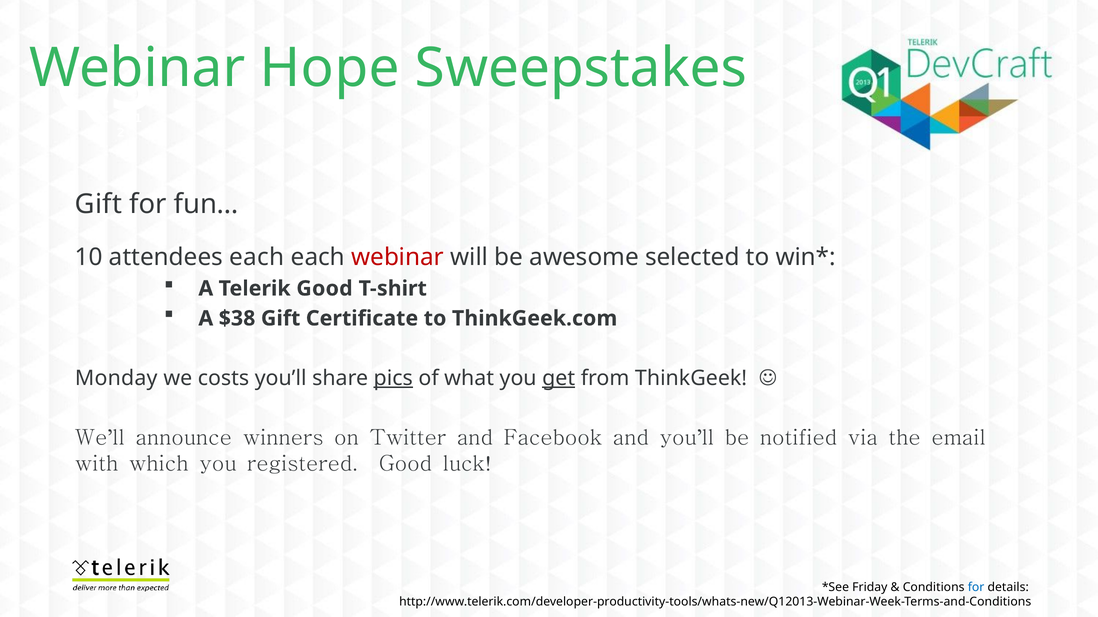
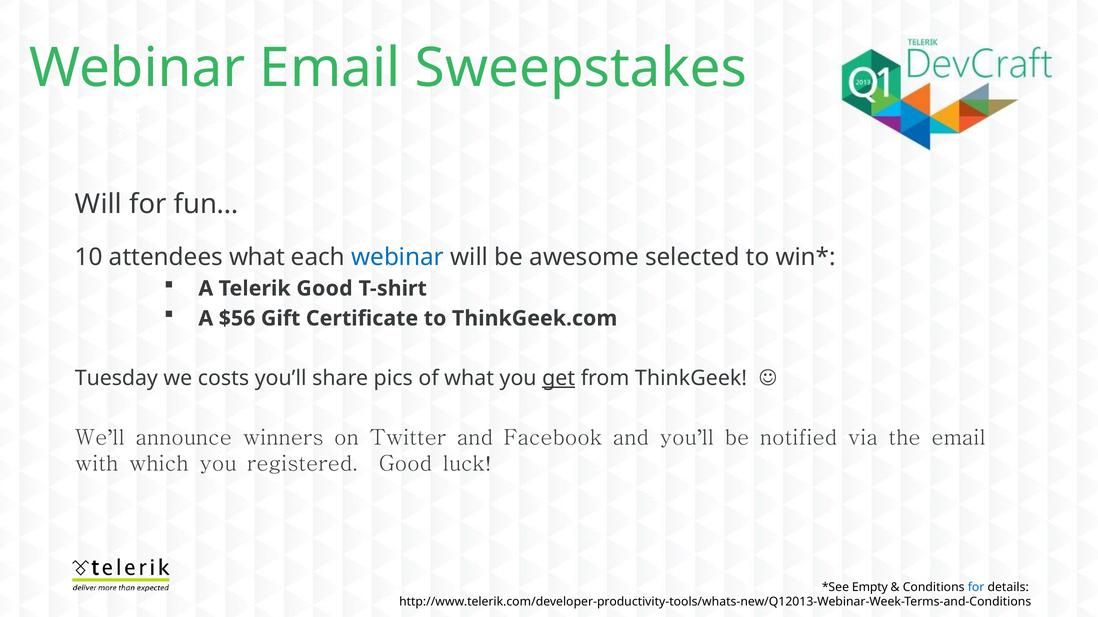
Hope at (330, 68): Hope -> Email
Gift at (98, 204): Gift -> Will
attendees each: each -> what
webinar at (398, 257) colour: red -> blue
$38: $38 -> $56
Monday: Monday -> Tuesday
pics underline: present -> none
Friday: Friday -> Empty
